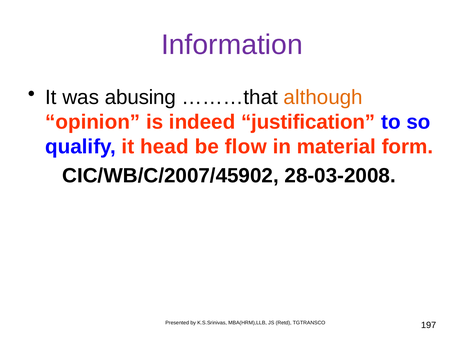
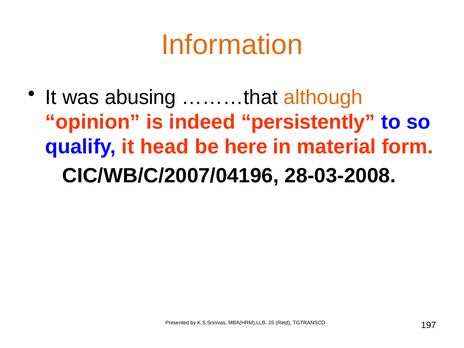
Information colour: purple -> orange
justification: justification -> persistently
flow: flow -> here
CIC/WB/C/2007/45902: CIC/WB/C/2007/45902 -> CIC/WB/C/2007/04196
